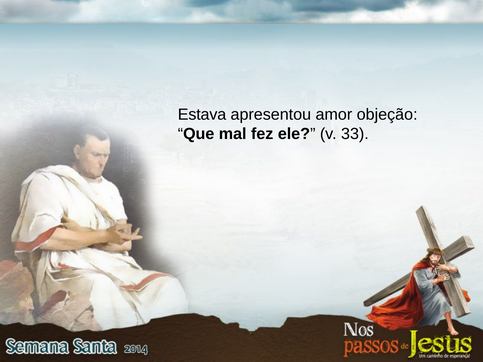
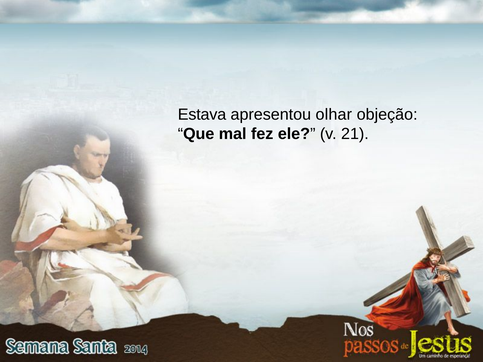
amor: amor -> olhar
33: 33 -> 21
